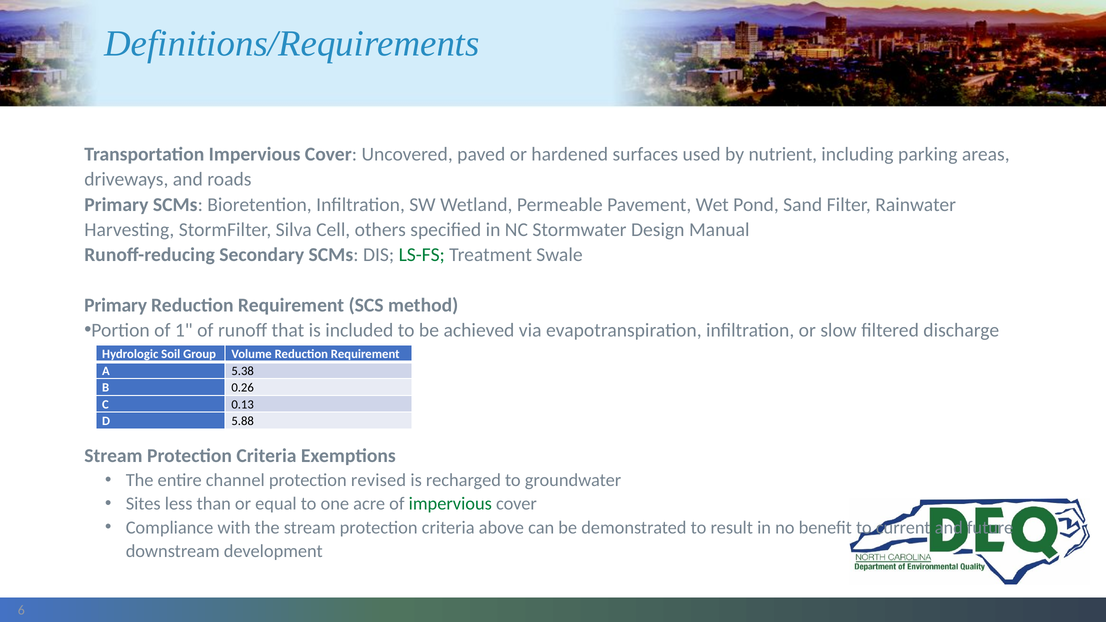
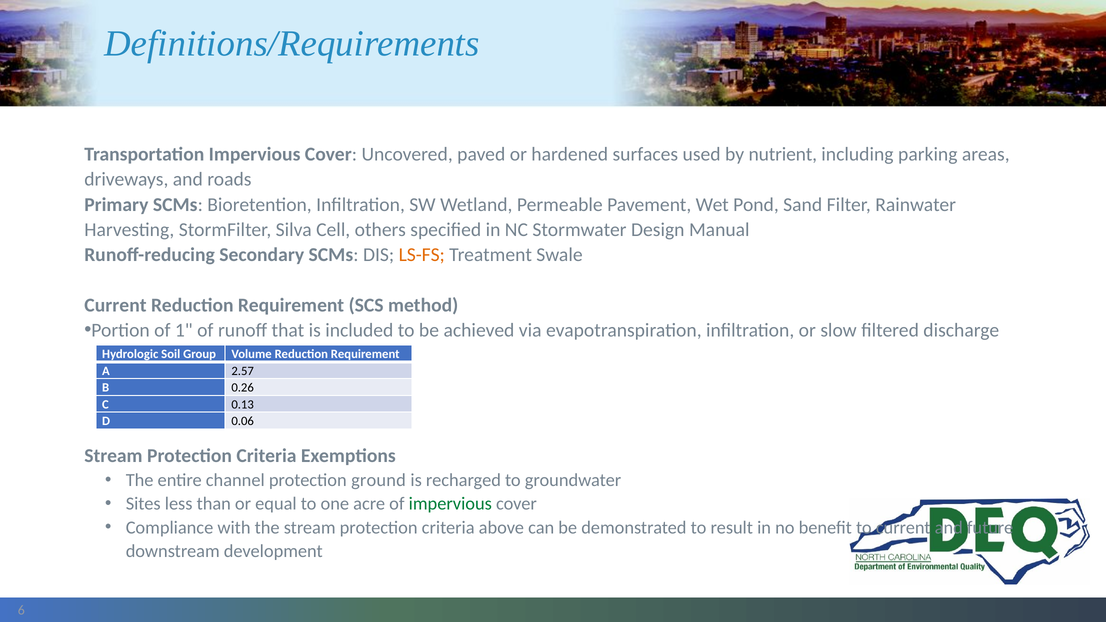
LS-FS colour: green -> orange
Primary at (116, 305): Primary -> Current
5.38: 5.38 -> 2.57
5.88: 5.88 -> 0.06
revised: revised -> ground
